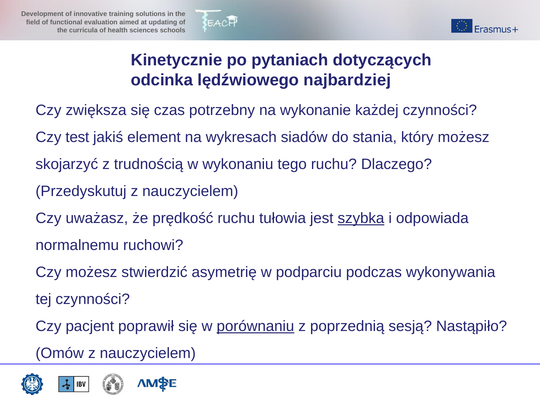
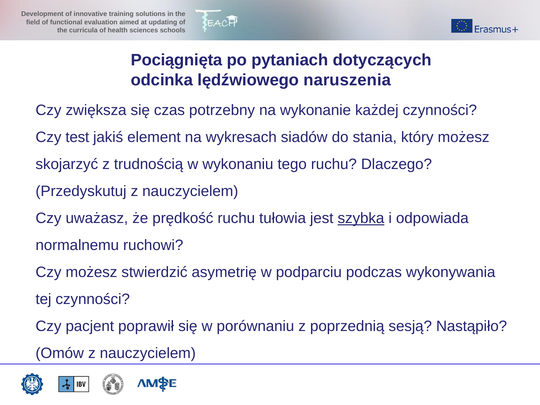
Kinetycznie: Kinetycznie -> Pociągnięta
najbardziej: najbardziej -> naruszenia
porównaniu underline: present -> none
